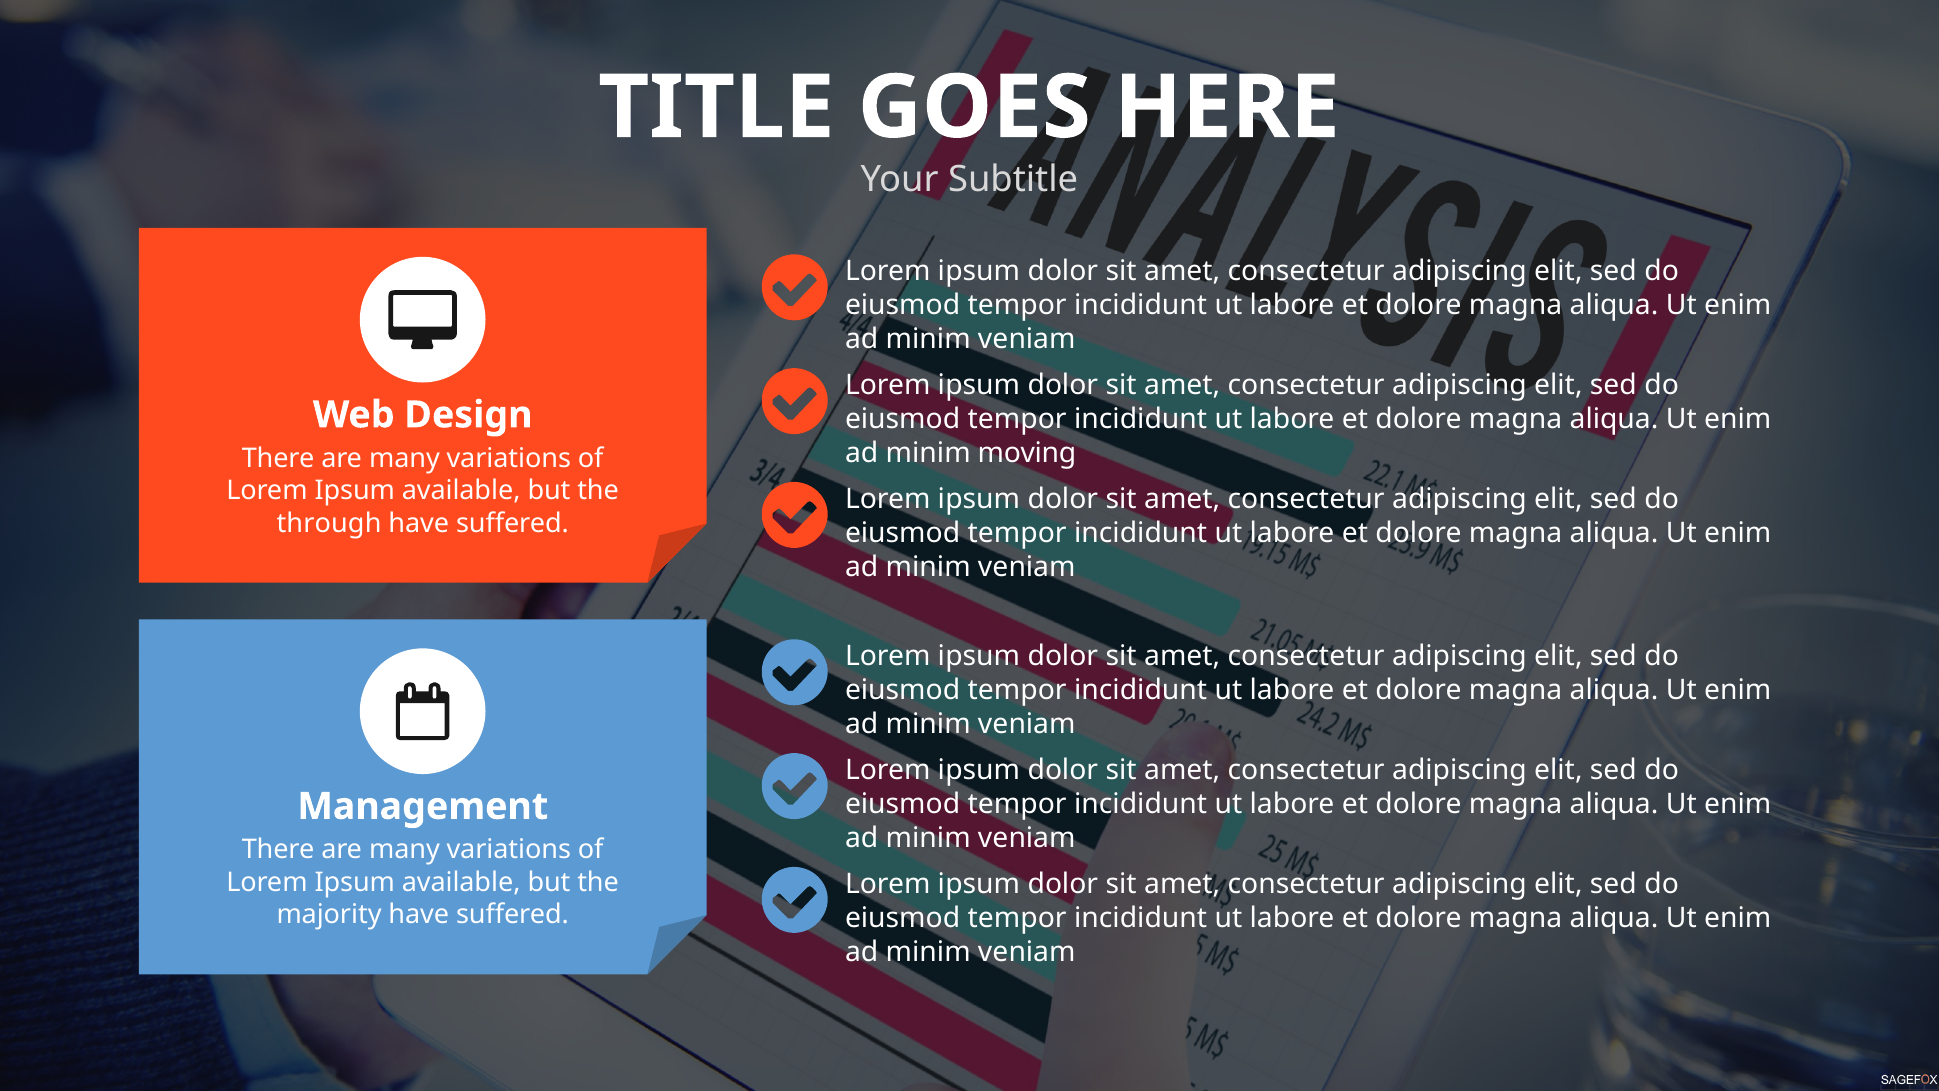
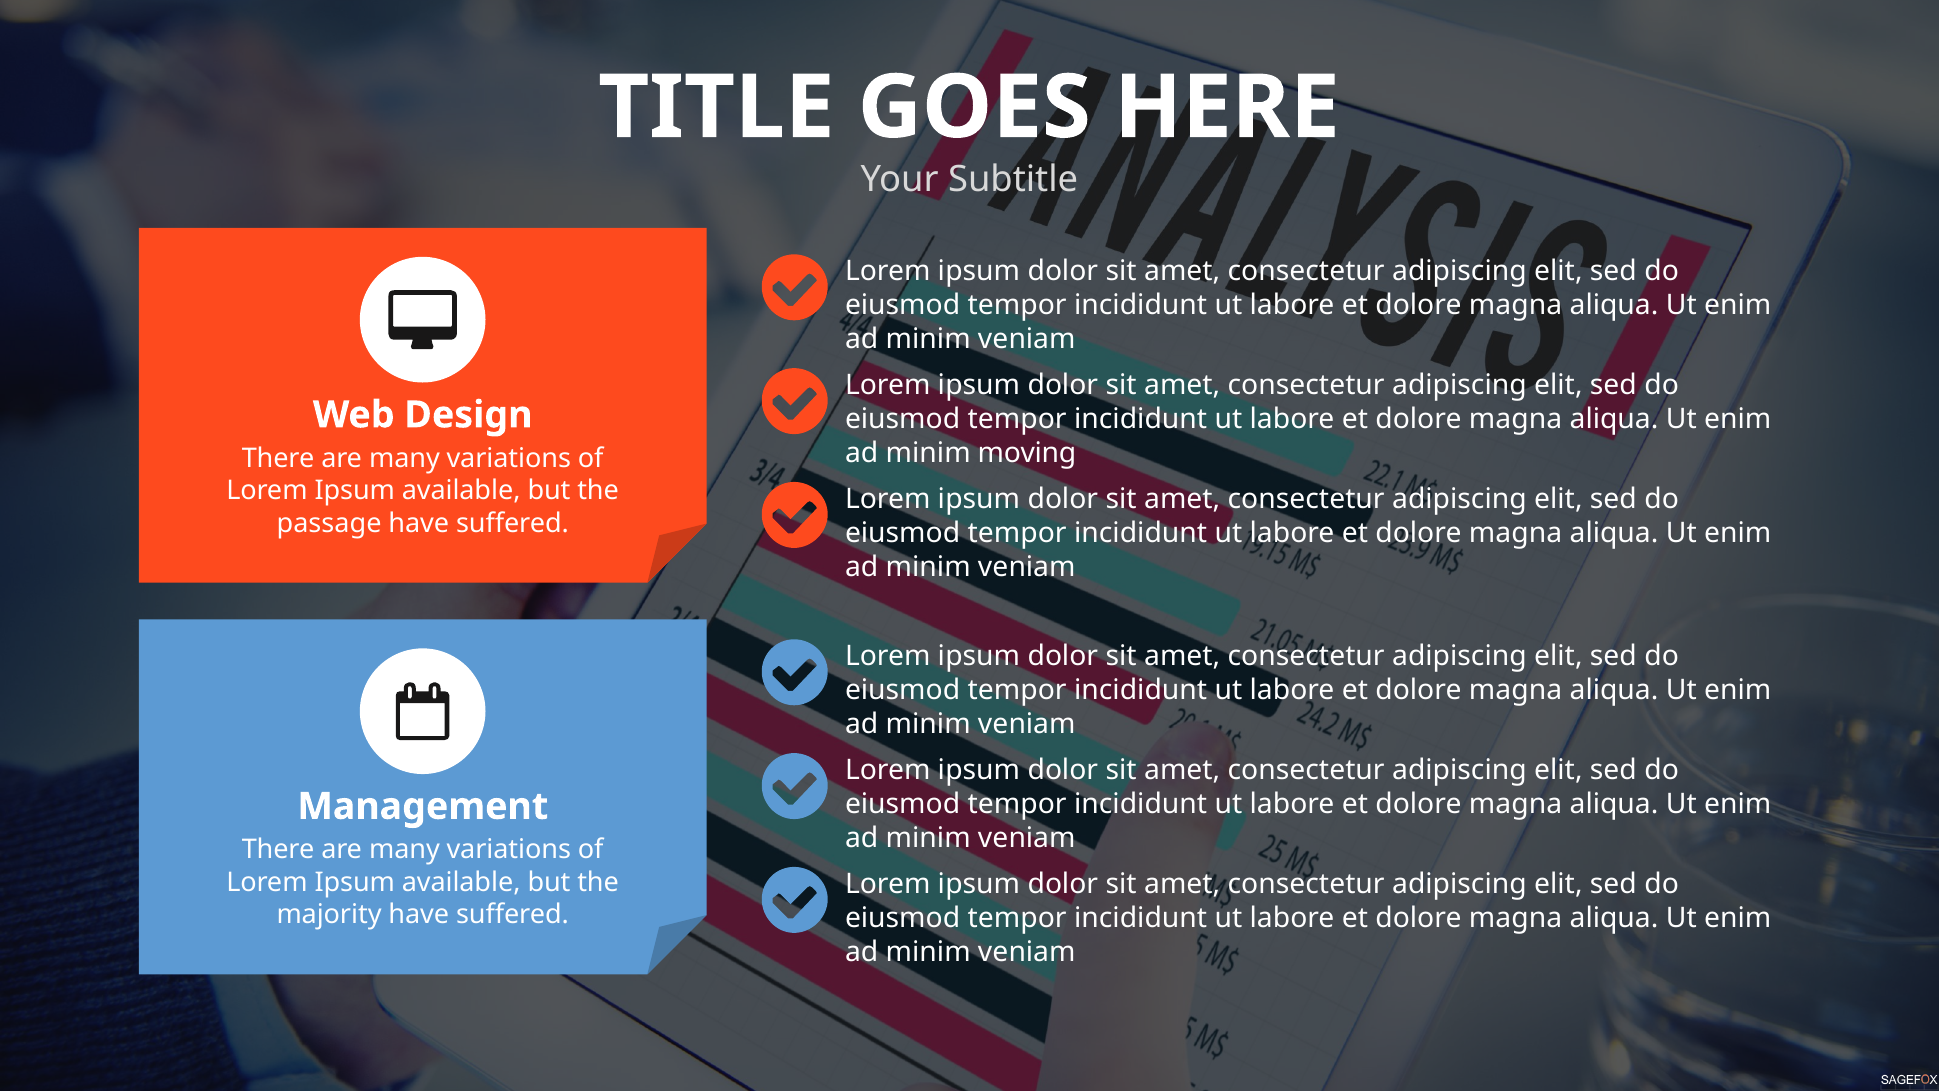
through: through -> passage
